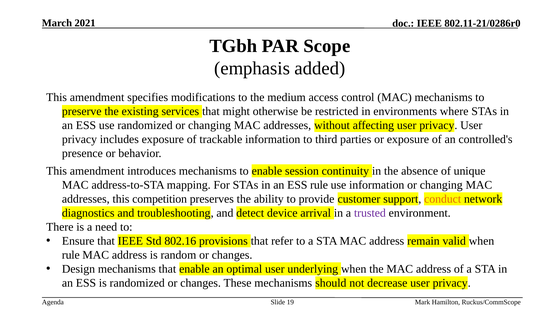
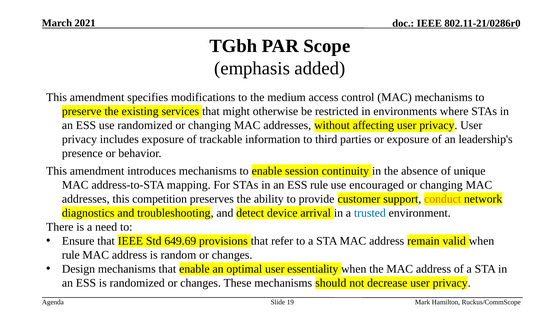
controlled's: controlled's -> leadership's
use information: information -> encouraged
trusted colour: purple -> blue
802.16: 802.16 -> 649.69
underlying: underlying -> essentiality
